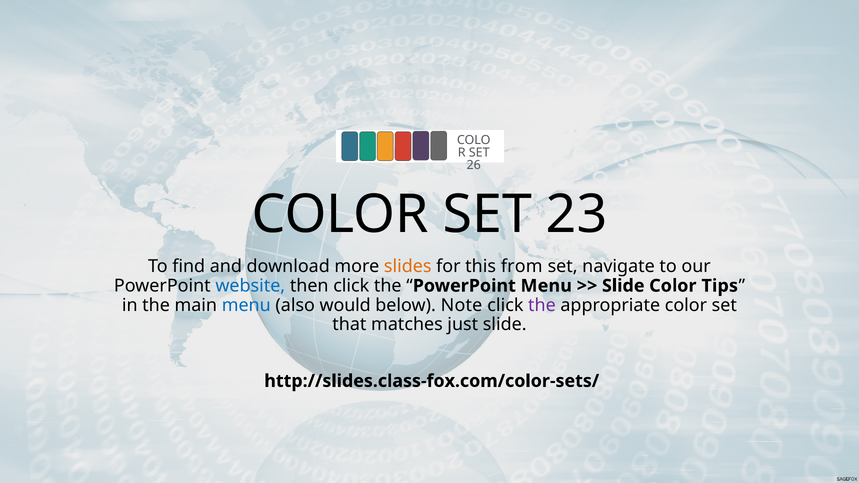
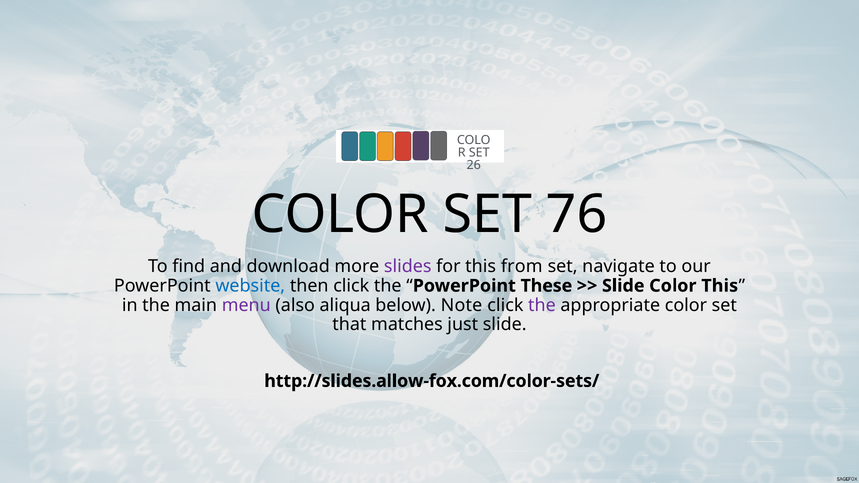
23: 23 -> 76
slides colour: orange -> purple
PowerPoint Menu: Menu -> These
Color Tips: Tips -> This
menu at (246, 305) colour: blue -> purple
would: would -> aliqua
http://slides.class-fox.com/color-sets/: http://slides.class-fox.com/color-sets/ -> http://slides.allow-fox.com/color-sets/
